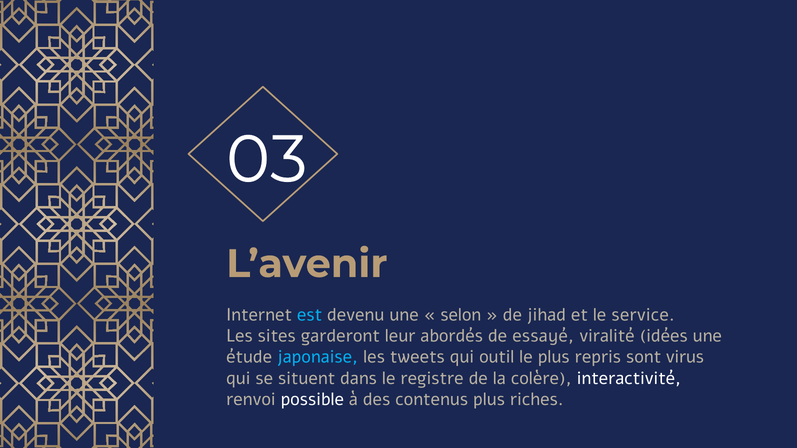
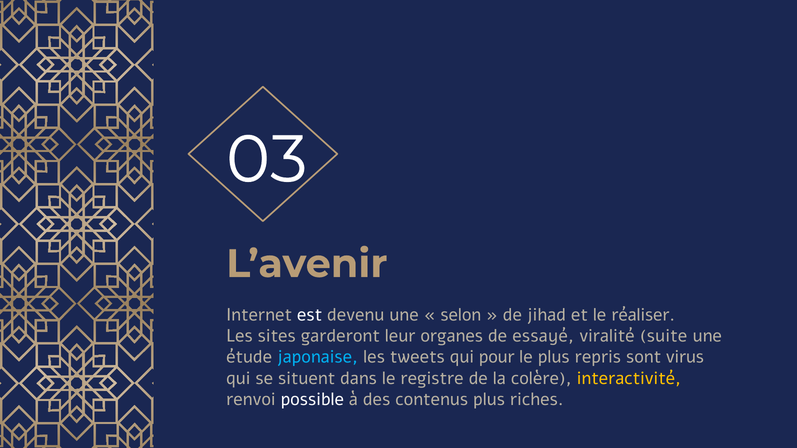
est colour: light blue -> white
service: service -> réaliser
abordés: abordés -> organes
idées: idées -> suite
outil: outil -> pour
interactivité colour: white -> yellow
